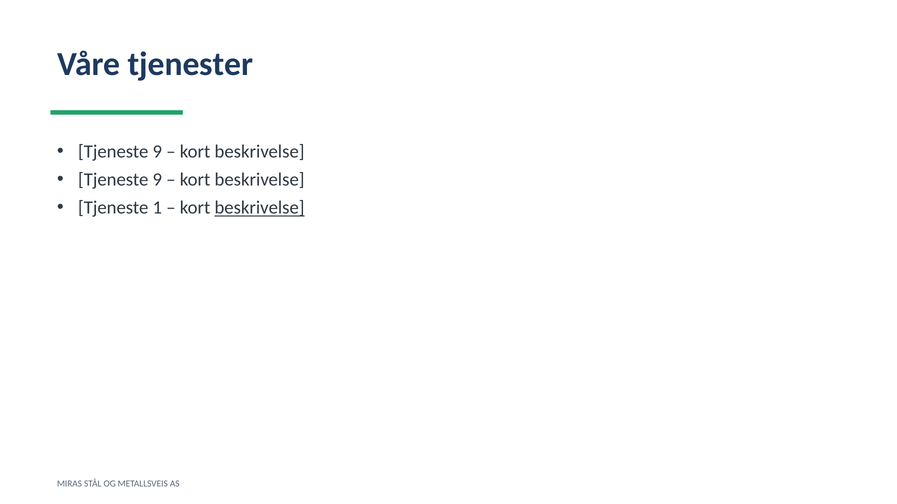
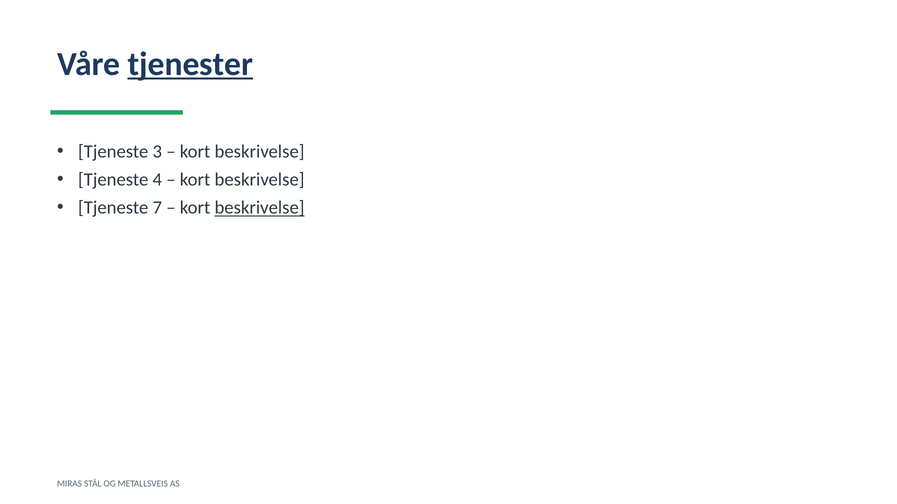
tjenester underline: none -> present
9 at (157, 152): 9 -> 3
9 at (157, 180): 9 -> 4
1: 1 -> 7
